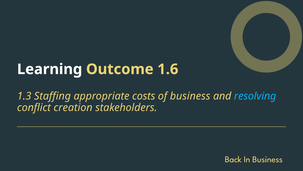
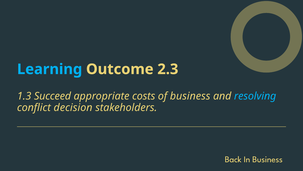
Learning colour: white -> light blue
1.6: 1.6 -> 2.3
Staffing: Staffing -> Succeed
creation: creation -> decision
